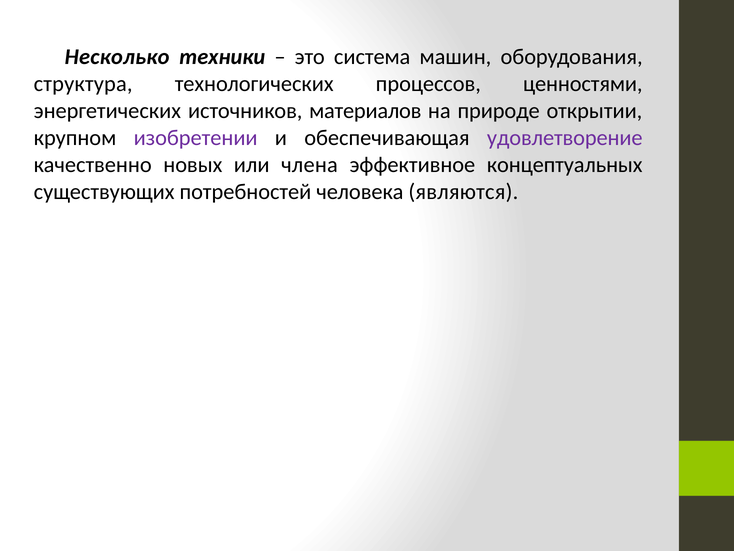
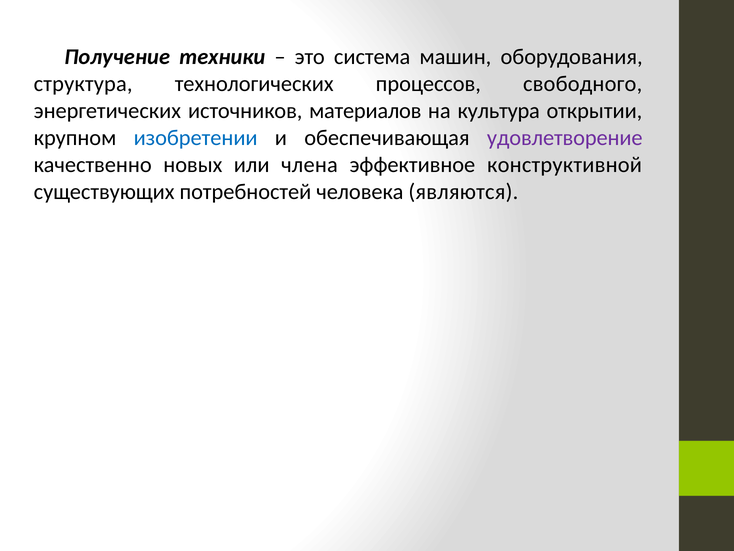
Несколько: Несколько -> Получение
ценностями: ценностями -> свободного
природе: природе -> культура
изобретении colour: purple -> blue
концептуальных: концептуальных -> конструктивной
